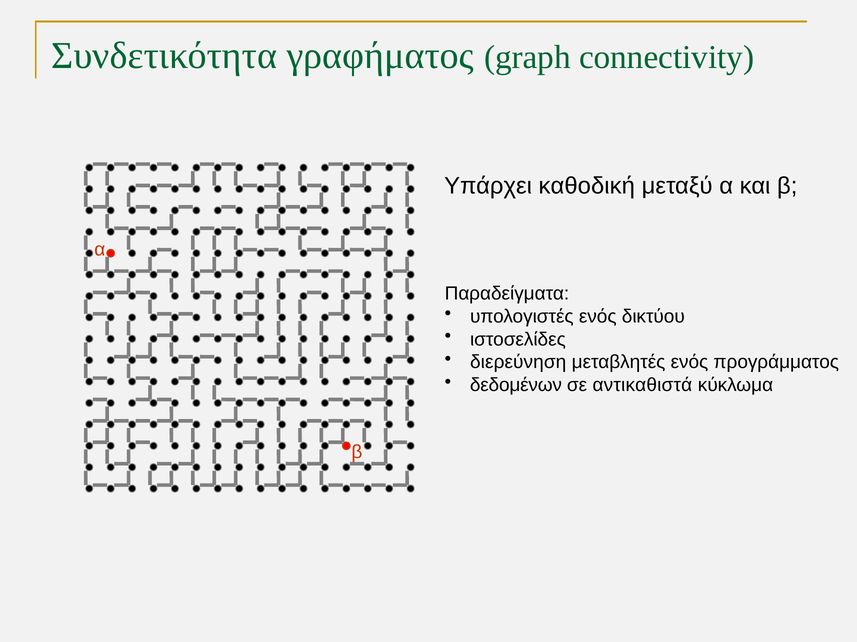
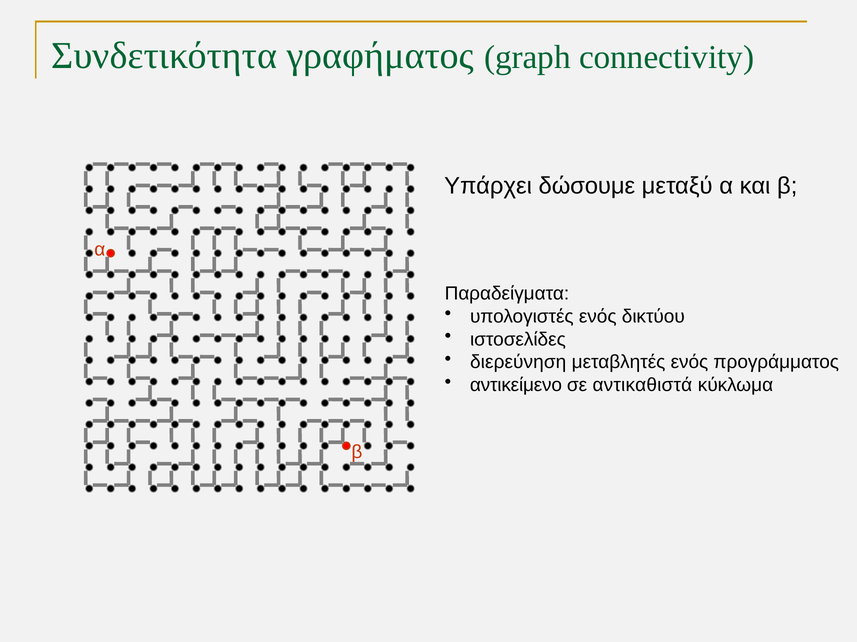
καθοδική: καθοδική -> δώσουμε
δεδομένων: δεδομένων -> αντικείμενο
